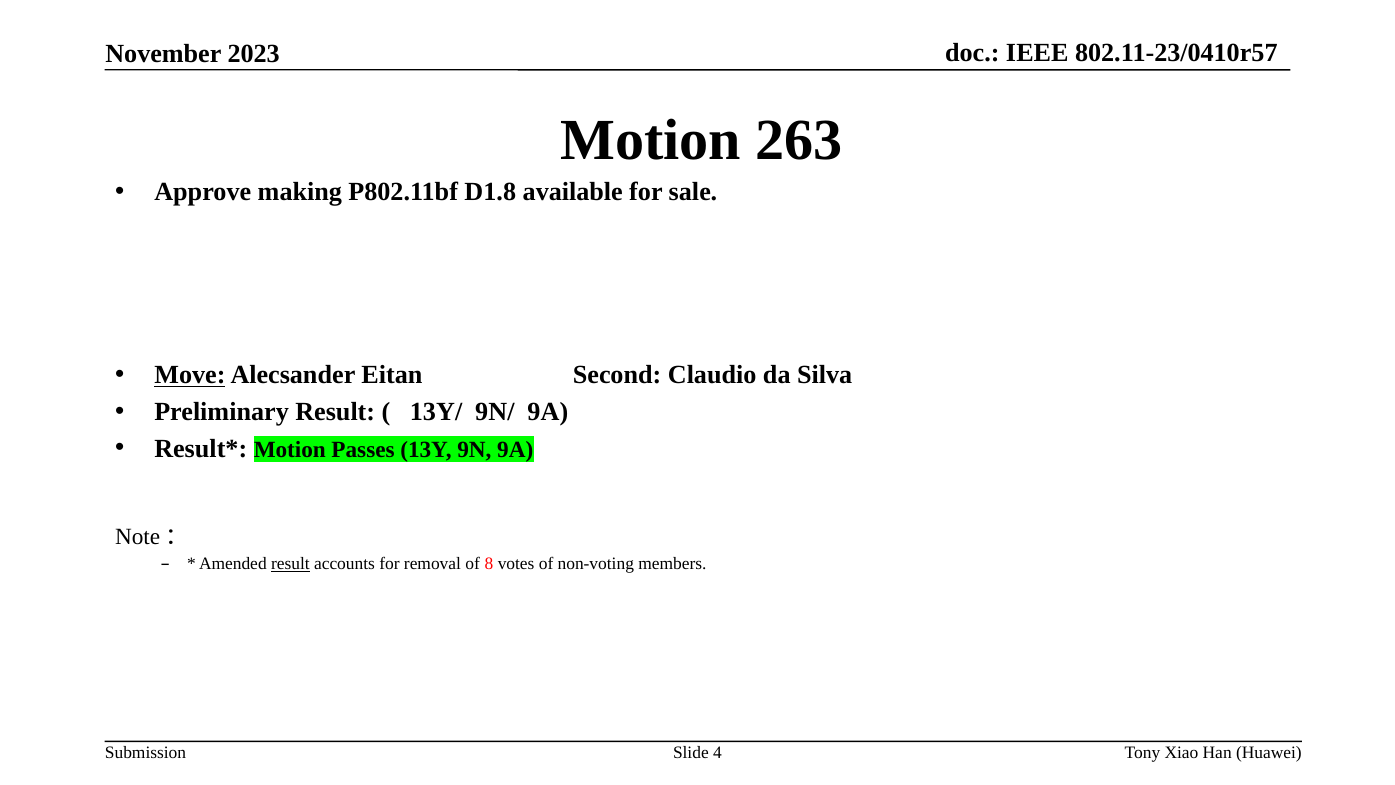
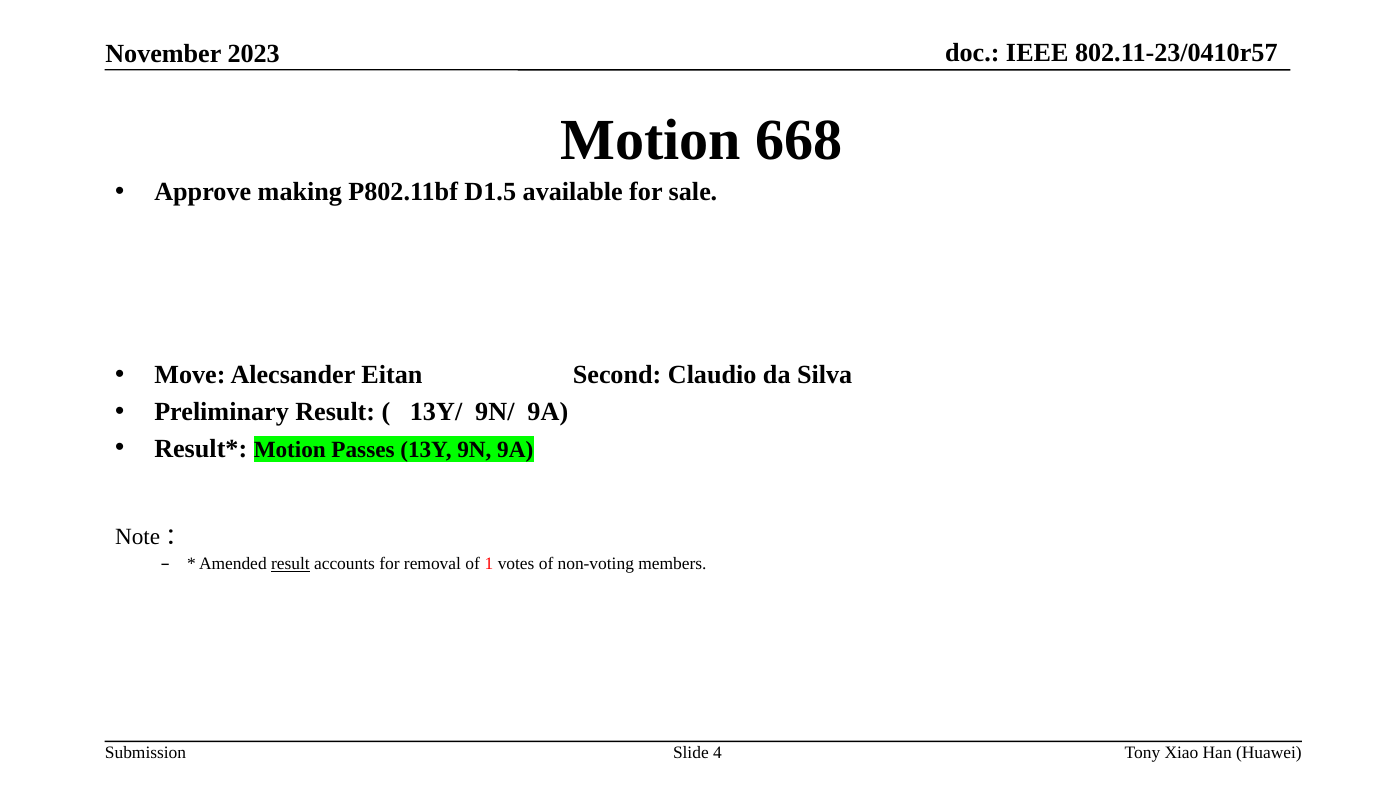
263: 263 -> 668
D1.8: D1.8 -> D1.5
Move underline: present -> none
8: 8 -> 1
